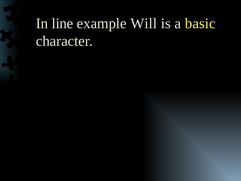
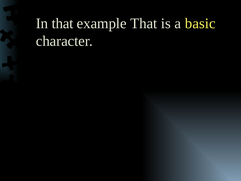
In line: line -> that
example Will: Will -> That
